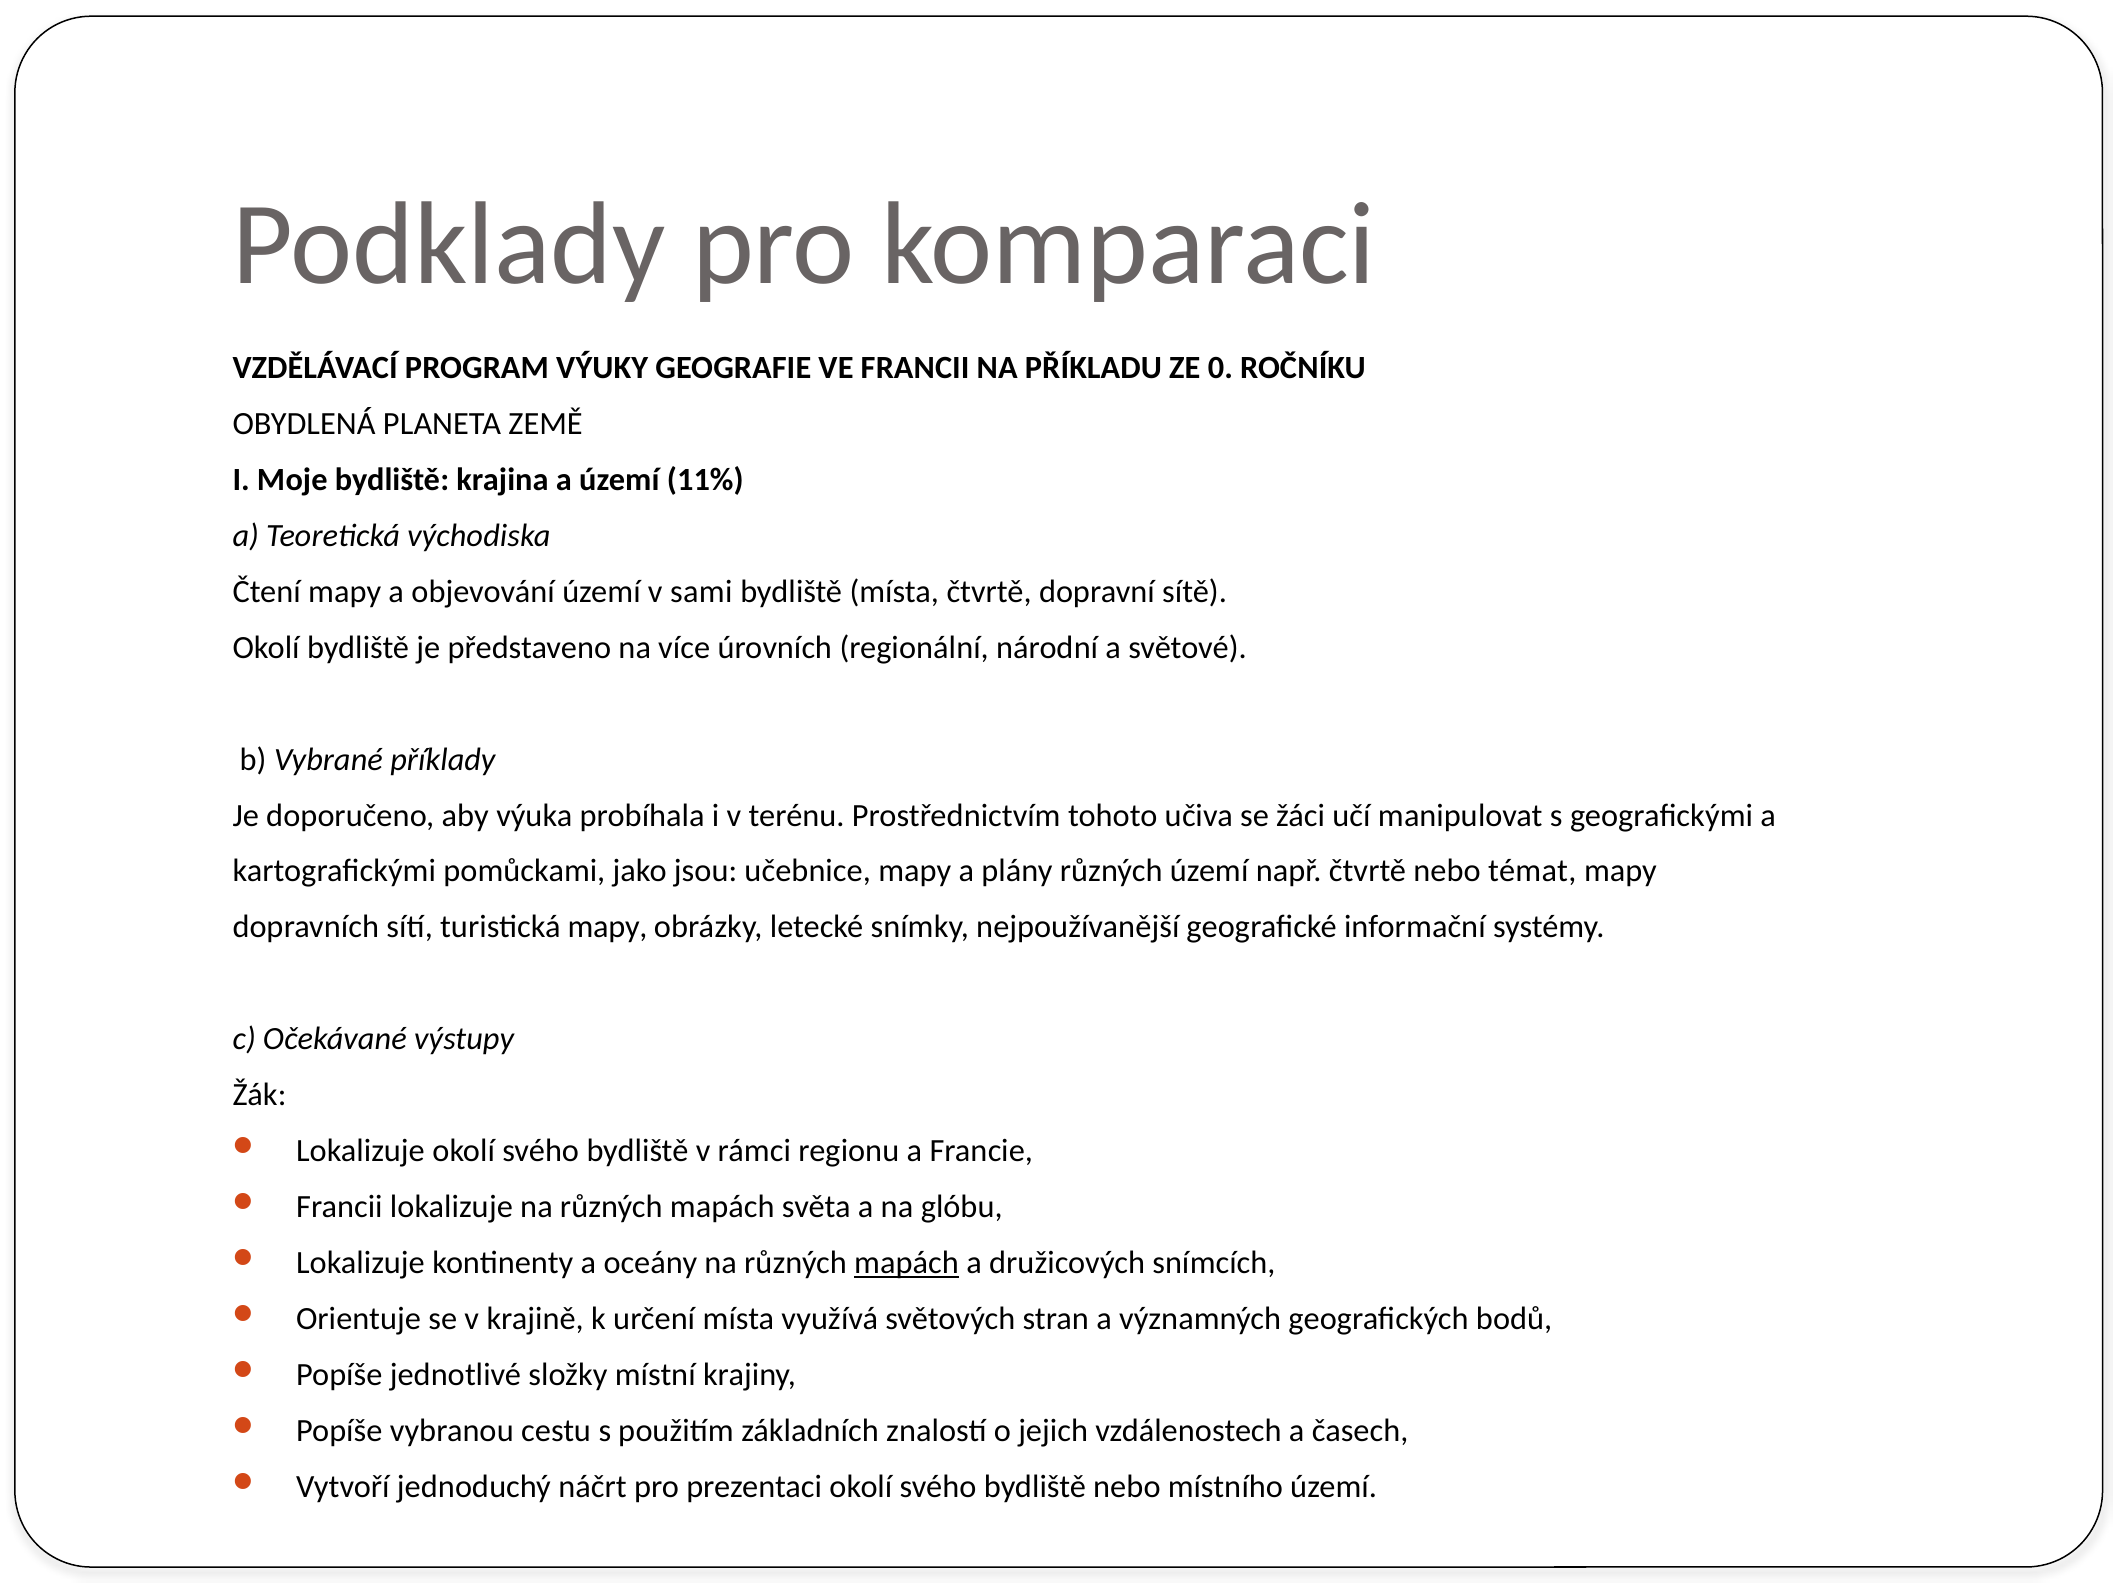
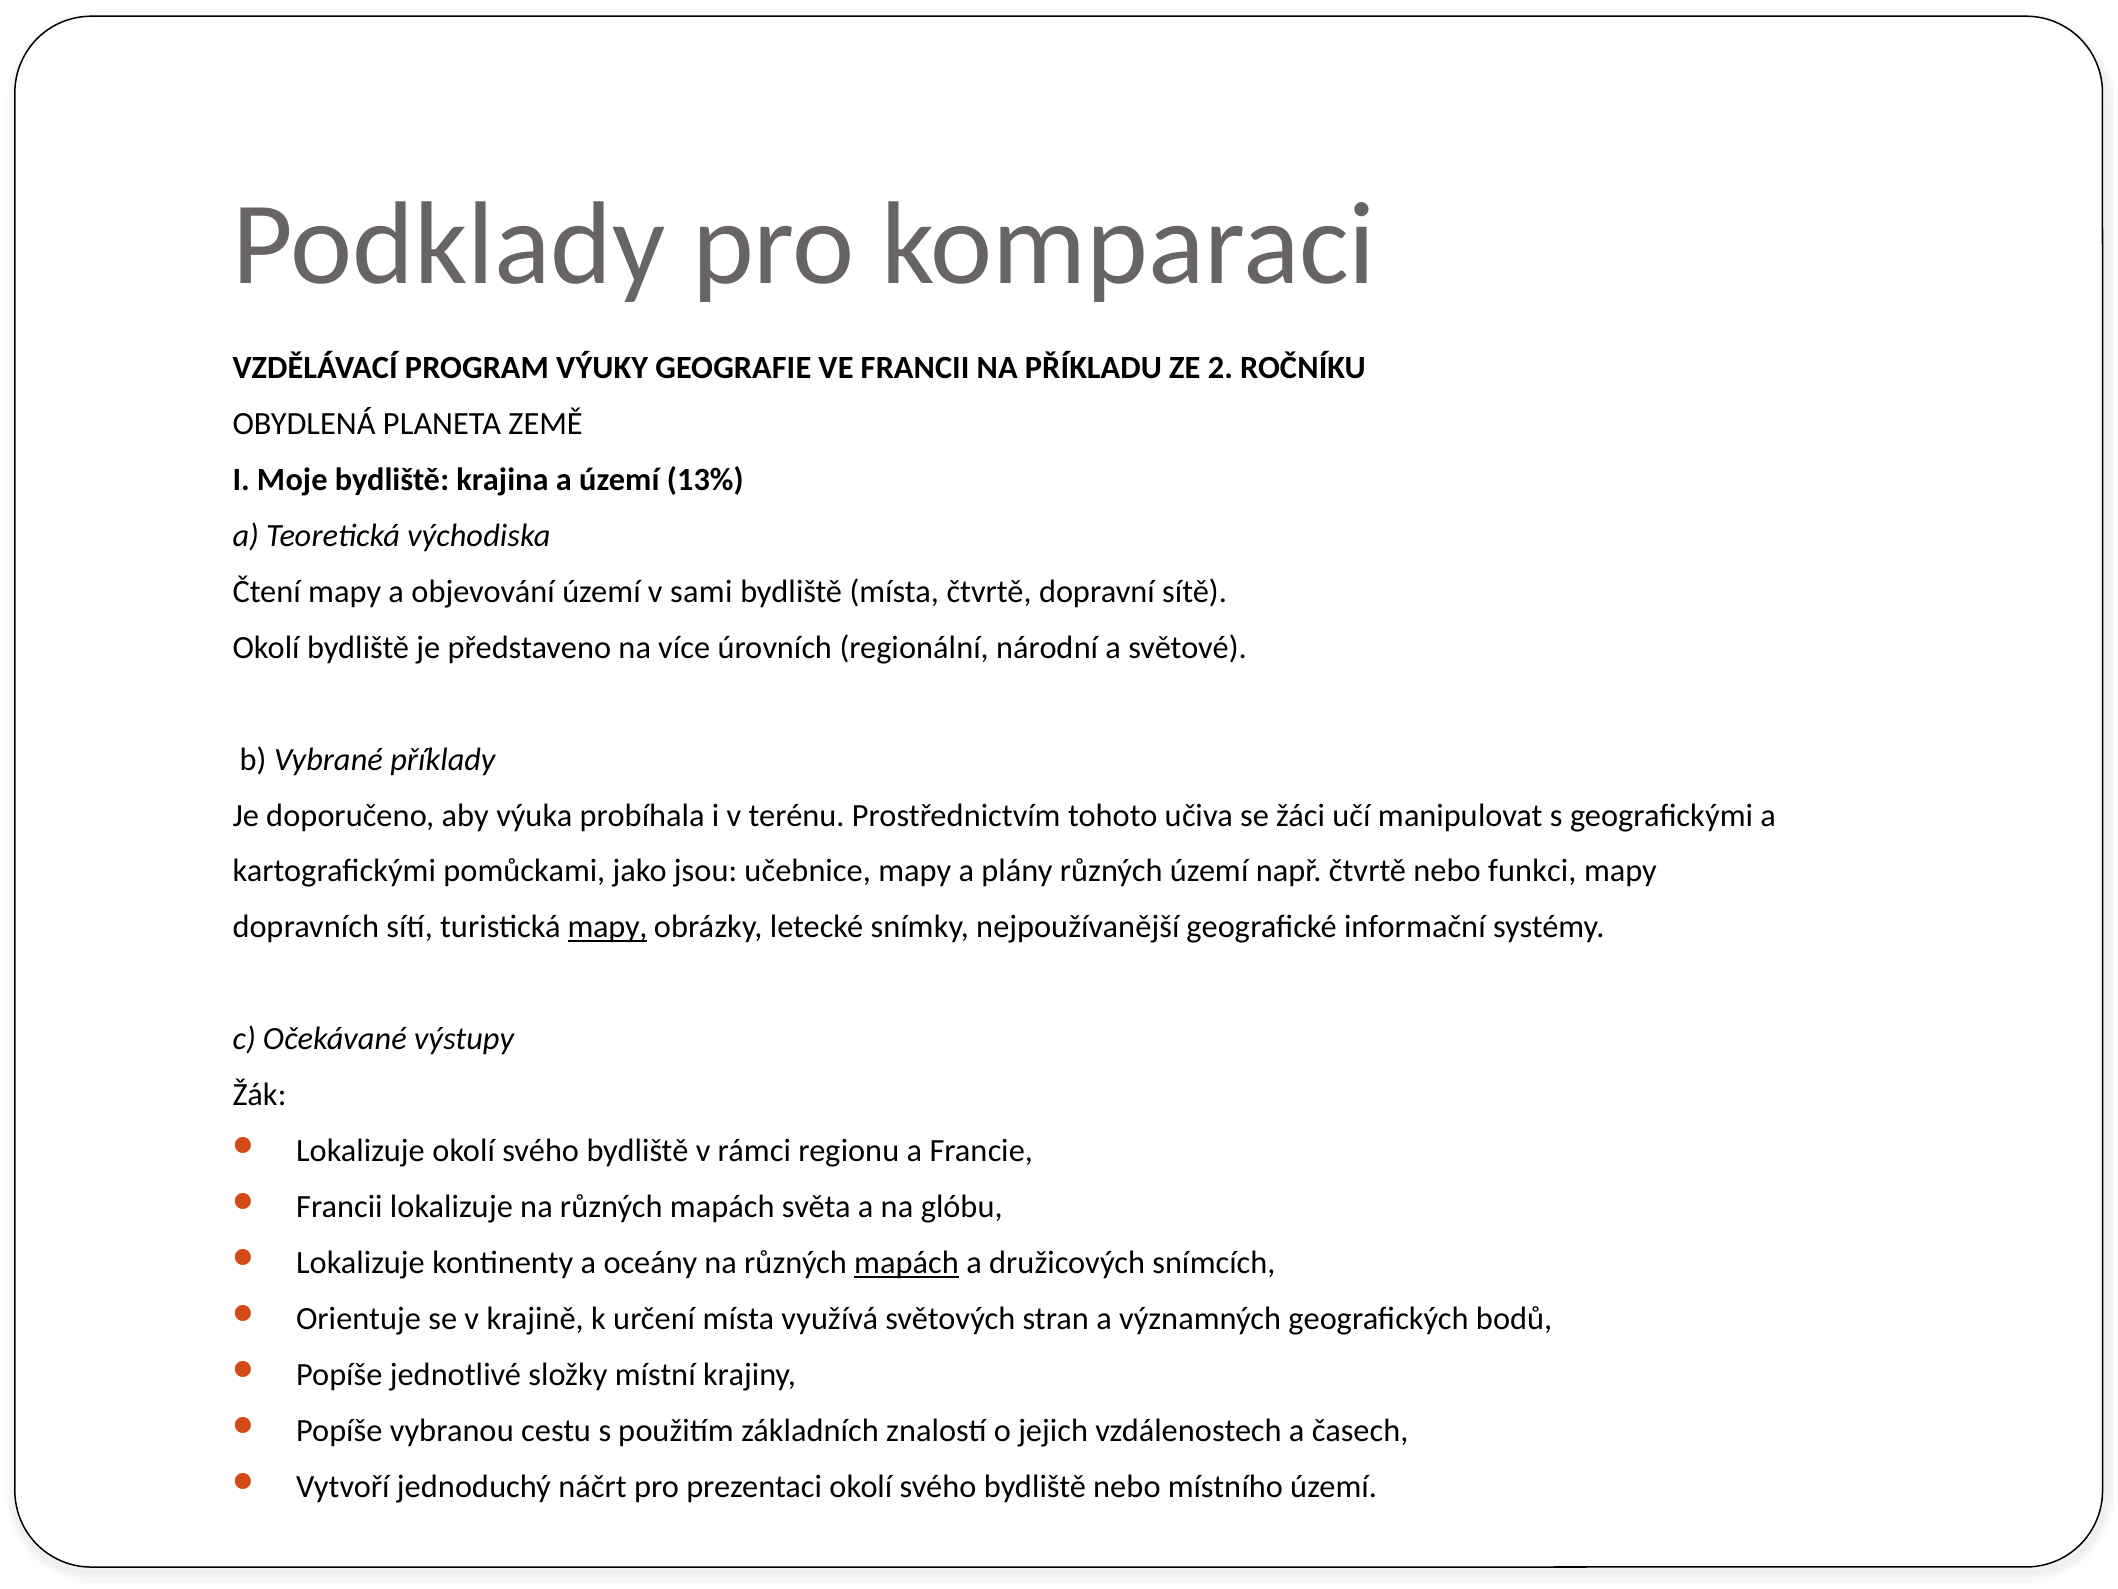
0: 0 -> 2
11%: 11% -> 13%
témat: témat -> funkci
mapy at (608, 927) underline: none -> present
